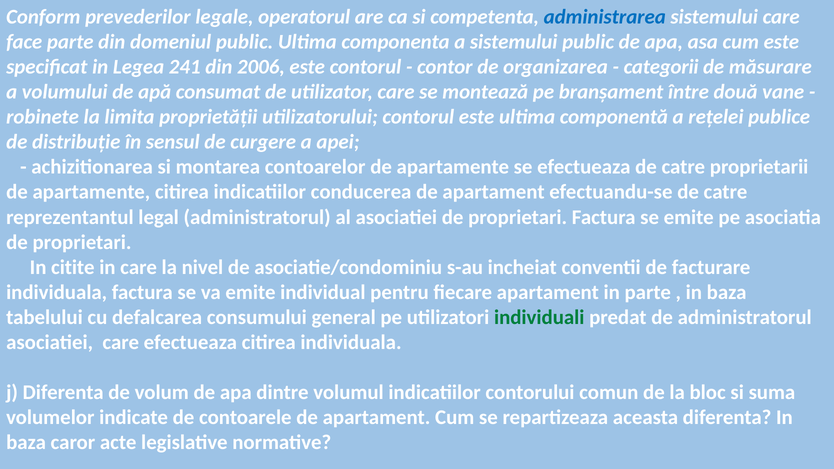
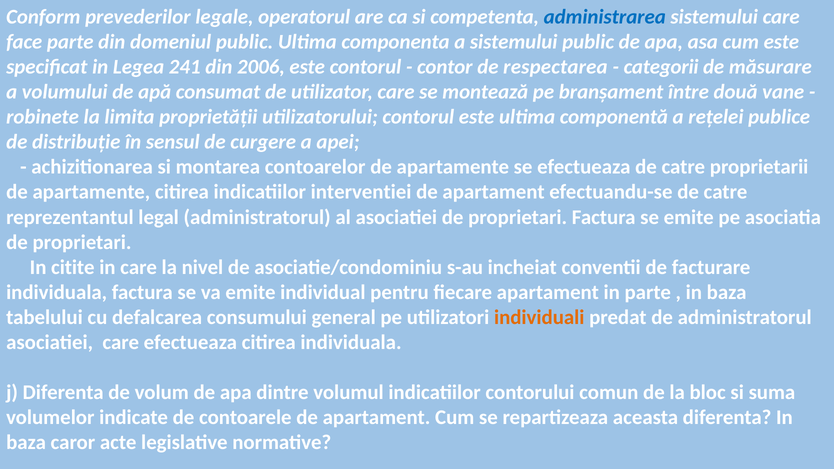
organizarea: organizarea -> respectarea
conducerea: conducerea -> interventiei
individuali colour: green -> orange
